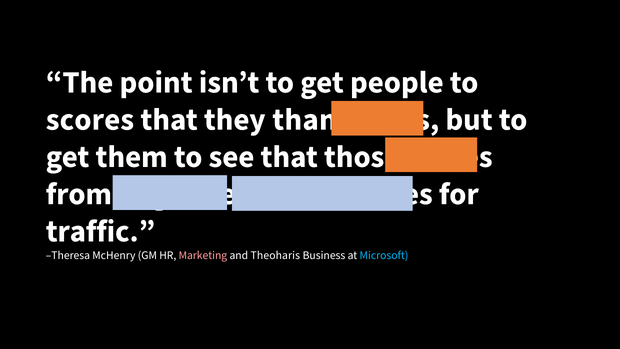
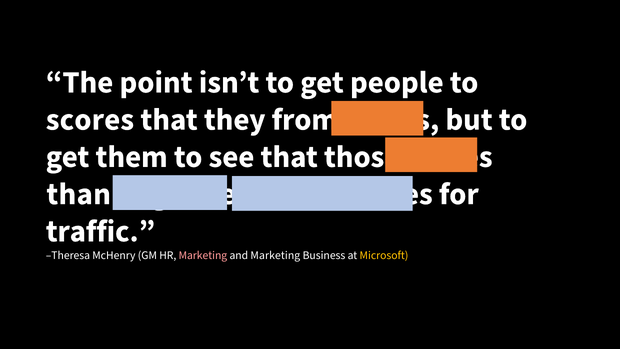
than: than -> from
from: from -> than
and Theoharis: Theoharis -> Marketing
Microsoft colour: light blue -> yellow
